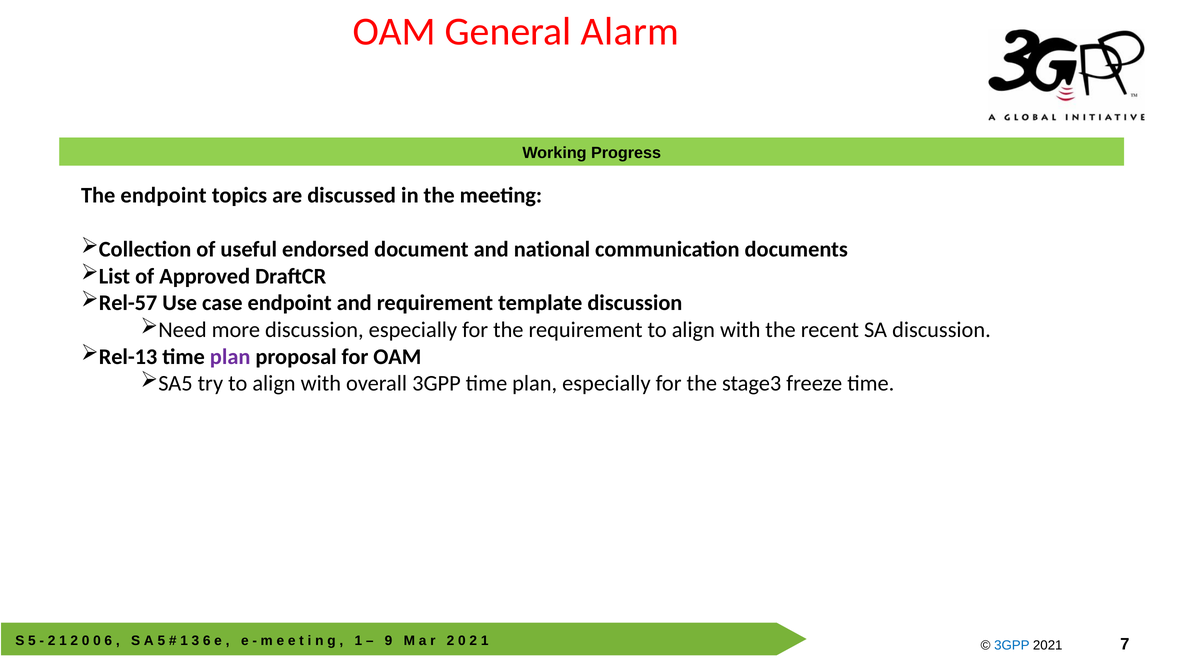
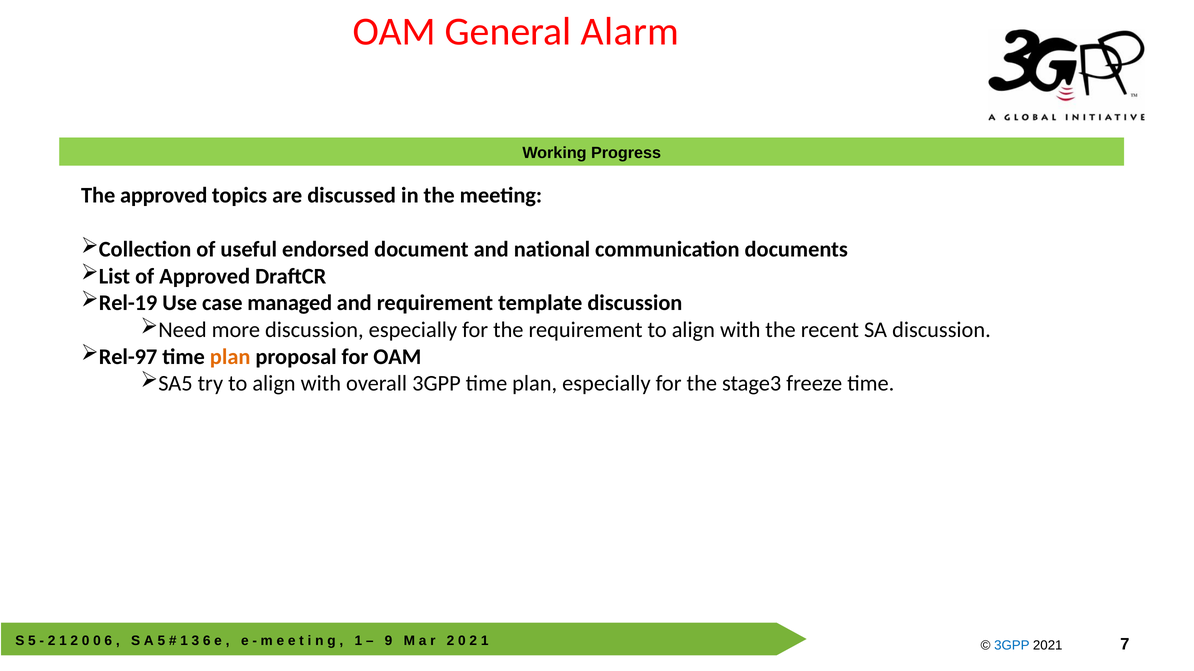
The endpoint: endpoint -> approved
Rel-57: Rel-57 -> Rel-19
case endpoint: endpoint -> managed
Rel-13: Rel-13 -> Rel-97
plan at (230, 357) colour: purple -> orange
